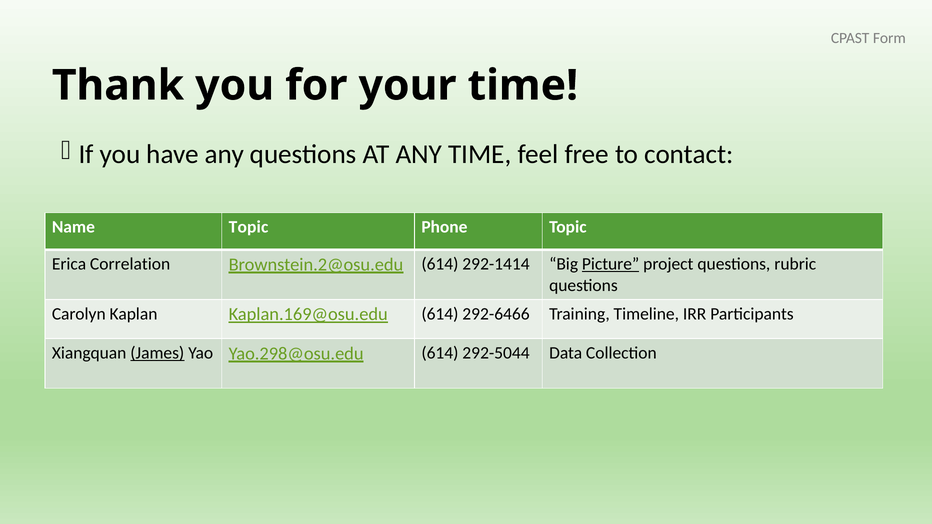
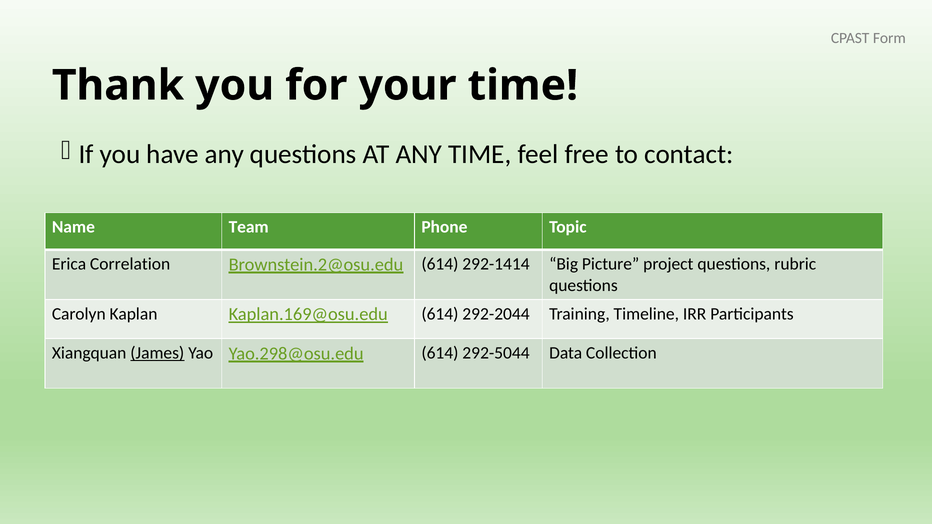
Name Topic: Topic -> Team
Picture underline: present -> none
292-6466: 292-6466 -> 292-2044
